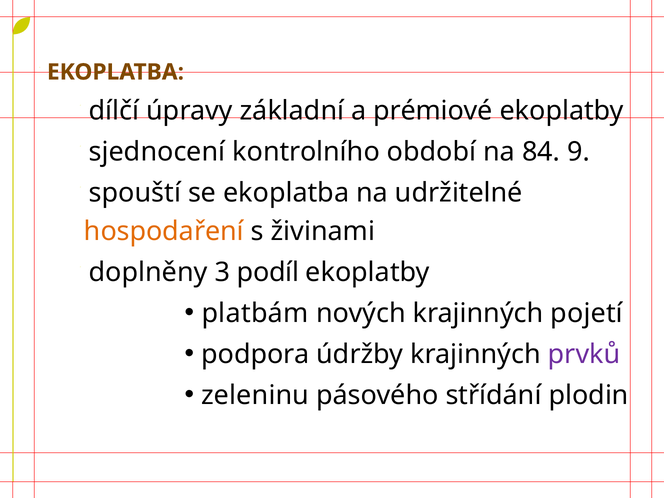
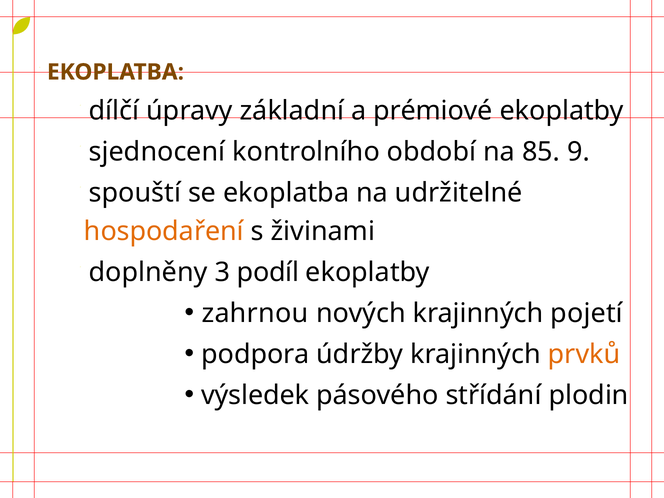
84: 84 -> 85
platbám: platbám -> zahrnou
prvků colour: purple -> orange
zeleninu: zeleninu -> výsledek
